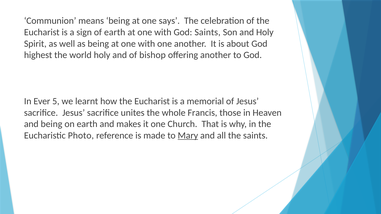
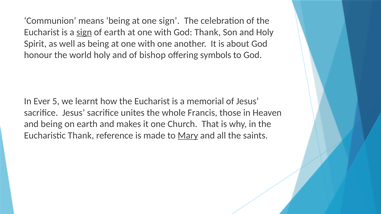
one says: says -> sign
sign at (84, 32) underline: none -> present
God Saints: Saints -> Thank
highest: highest -> honour
offering another: another -> symbols
Eucharistic Photo: Photo -> Thank
